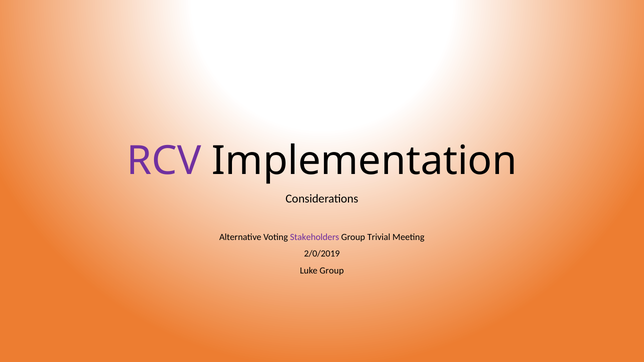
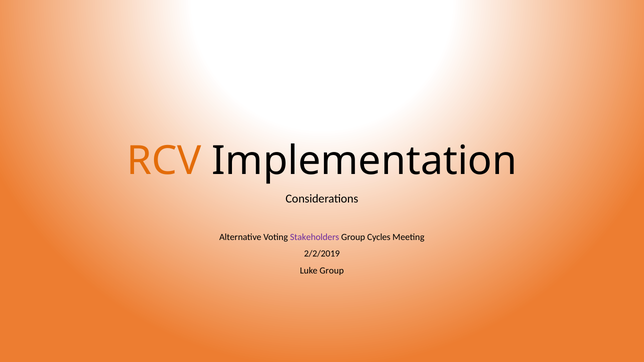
RCV colour: purple -> orange
Trivial: Trivial -> Cycles
2/0/2019: 2/0/2019 -> 2/2/2019
